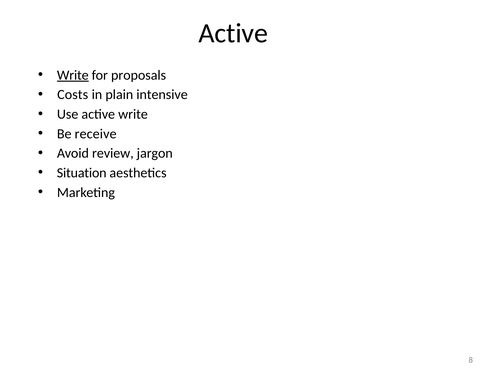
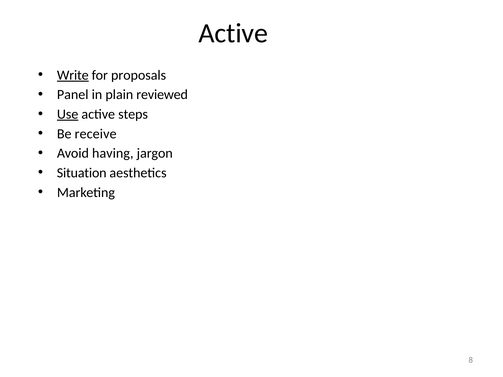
Costs: Costs -> Panel
intensive: intensive -> reviewed
Use underline: none -> present
active write: write -> steps
review: review -> having
